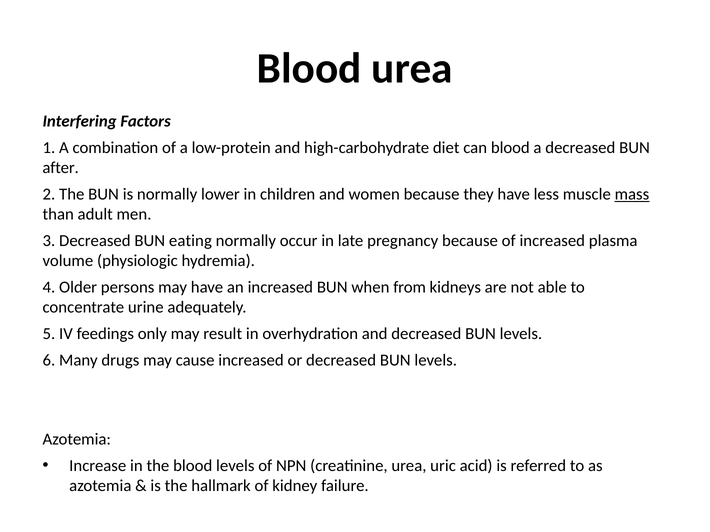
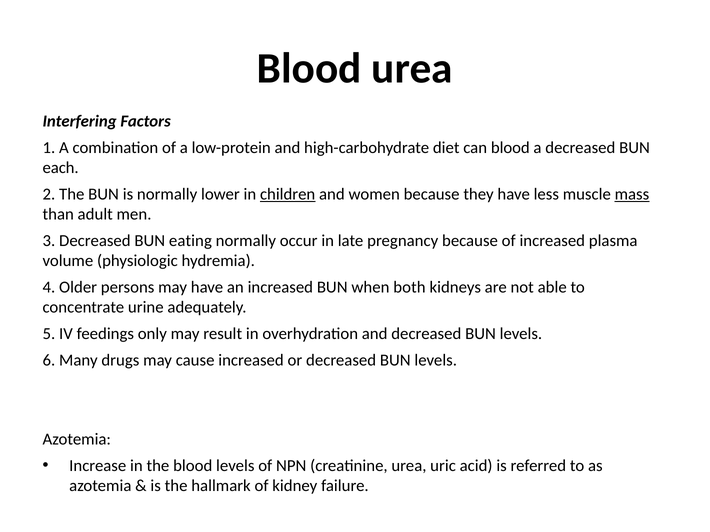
after: after -> each
children underline: none -> present
from: from -> both
